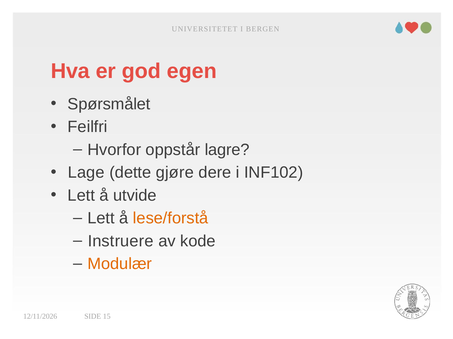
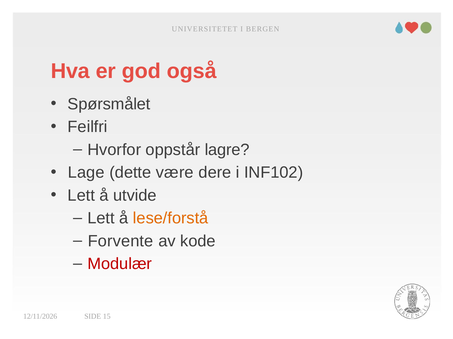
egen: egen -> også
gjøre: gjøre -> være
Instruere: Instruere -> Forvente
Modulær colour: orange -> red
